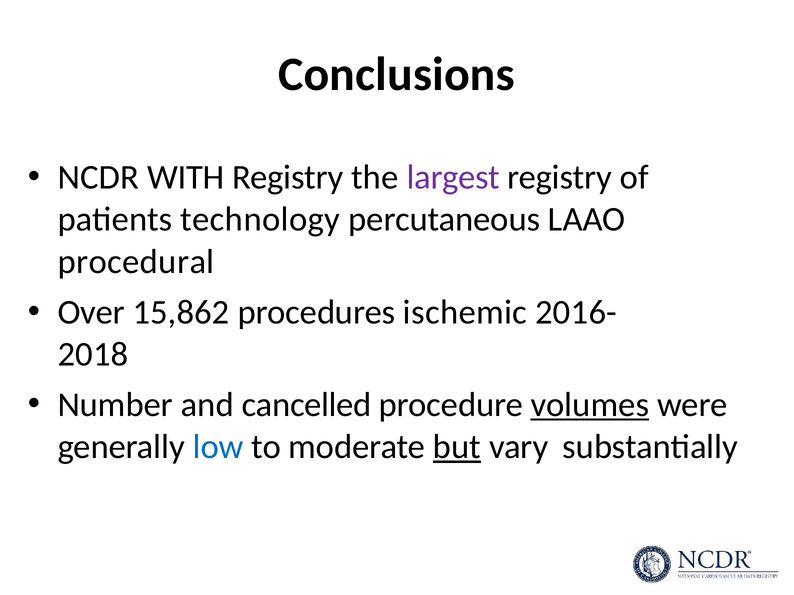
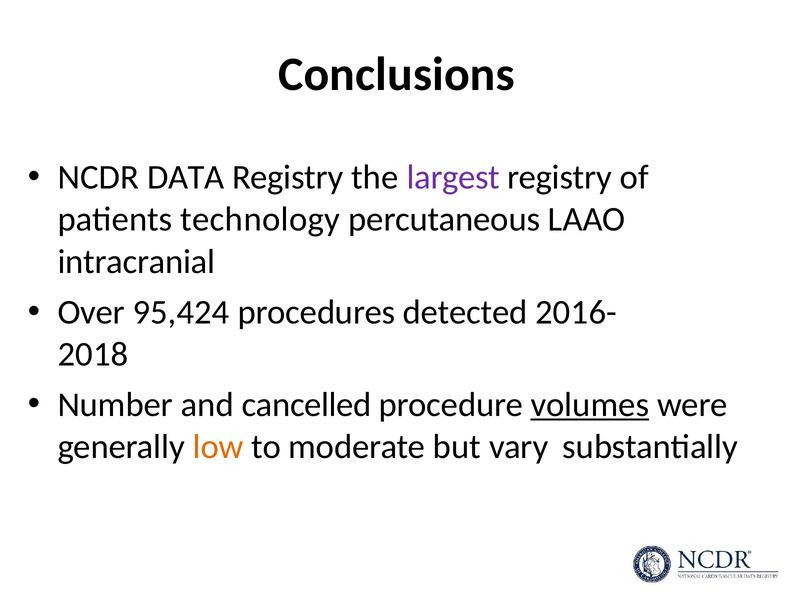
WITH: WITH -> DATA
procedural: procedural -> intracranial
15,862: 15,862 -> 95,424
ischemic: ischemic -> detected
low colour: blue -> orange
but underline: present -> none
